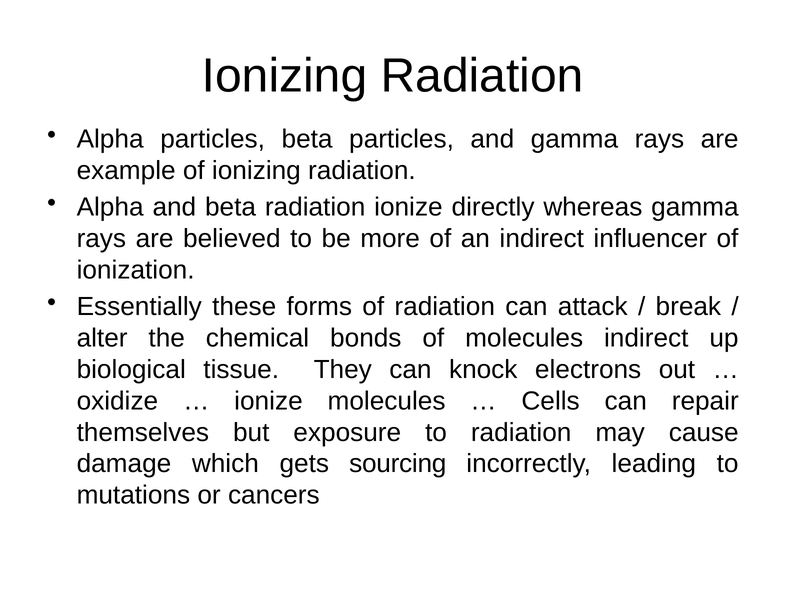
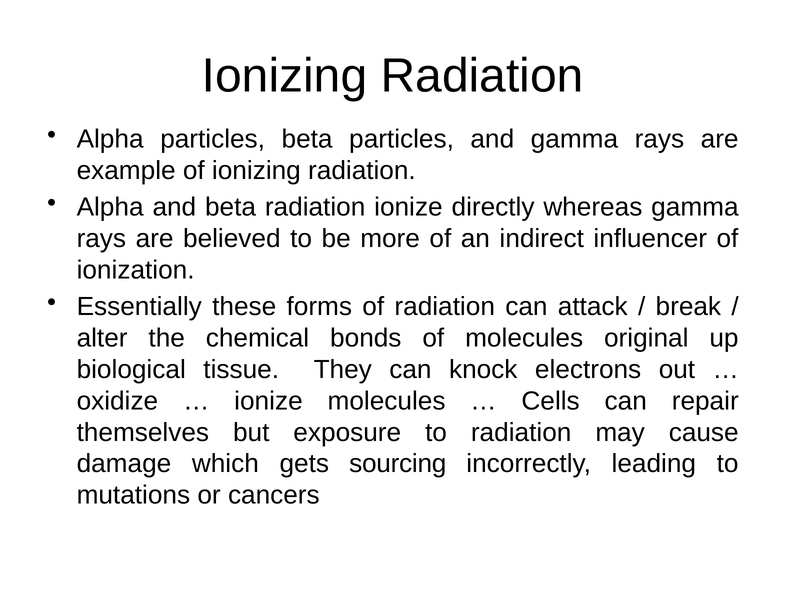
molecules indirect: indirect -> original
